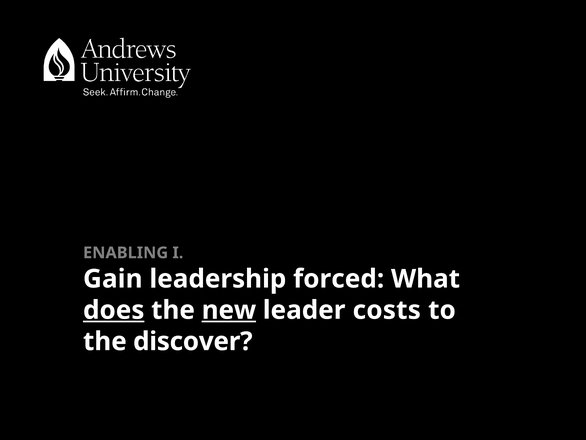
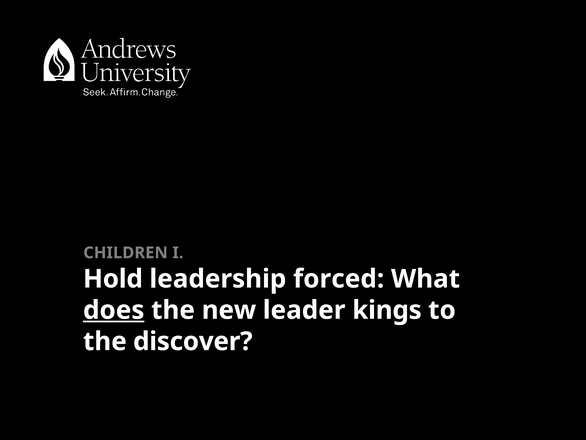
ENABLING: ENABLING -> CHILDREN
Gain: Gain -> Hold
new underline: present -> none
costs: costs -> kings
